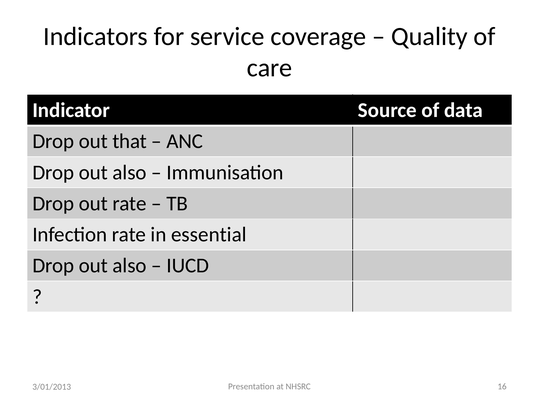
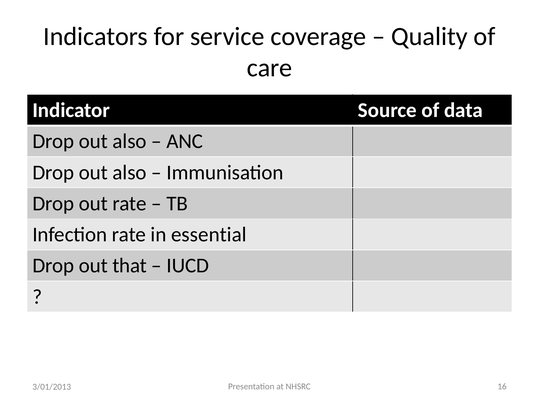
that at (130, 141): that -> also
also at (130, 265): also -> that
